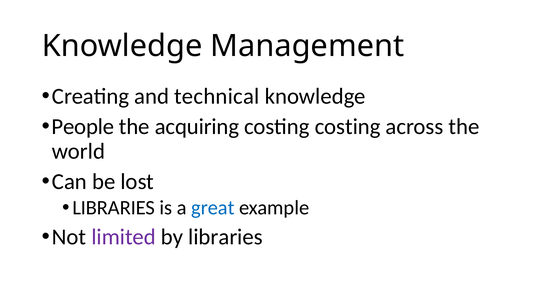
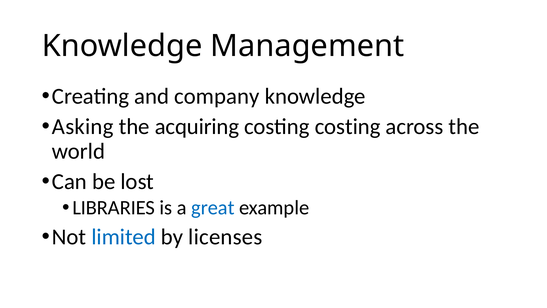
technical: technical -> company
People: People -> Asking
limited colour: purple -> blue
by libraries: libraries -> licenses
